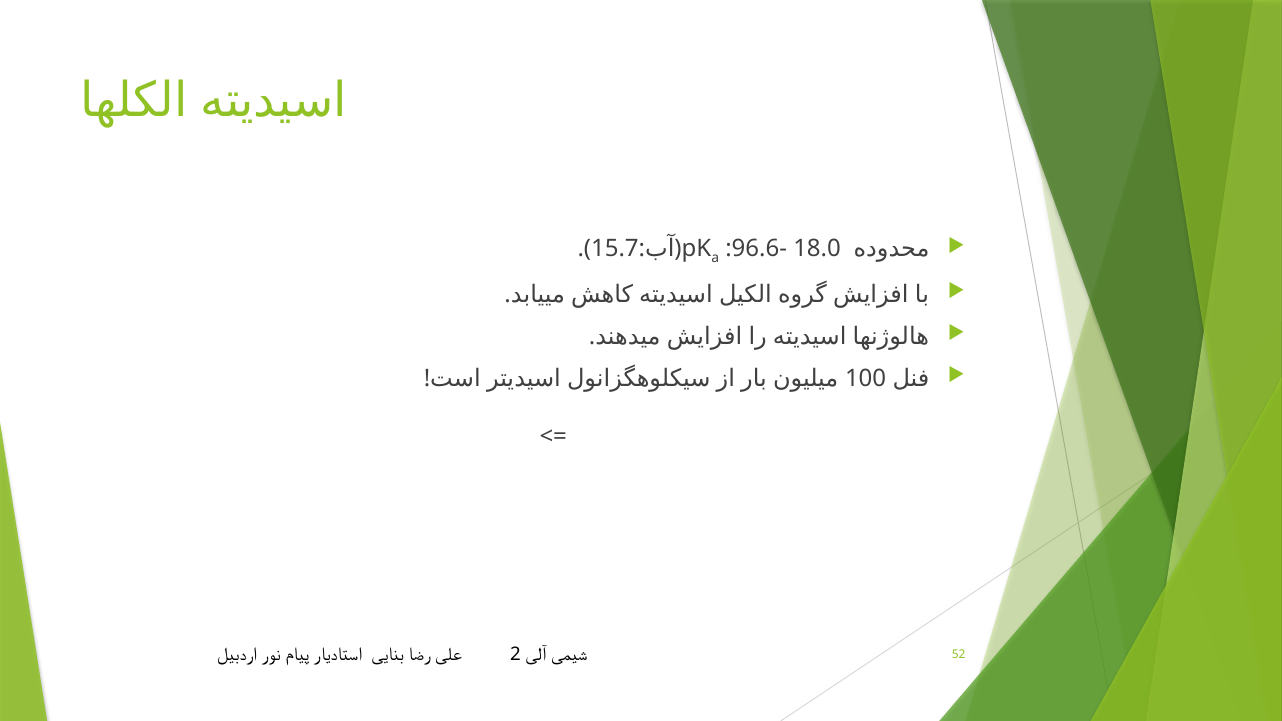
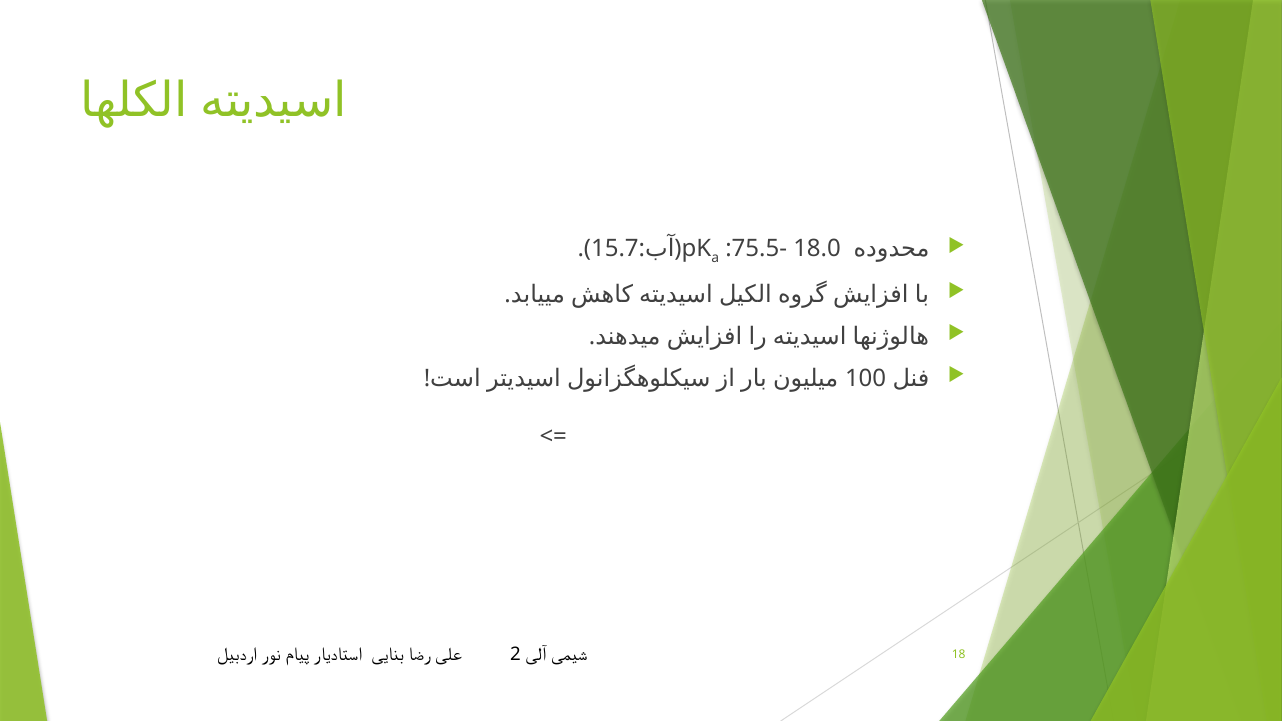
:96.6-: :96.6- -> :75.5-
52: 52 -> 18
